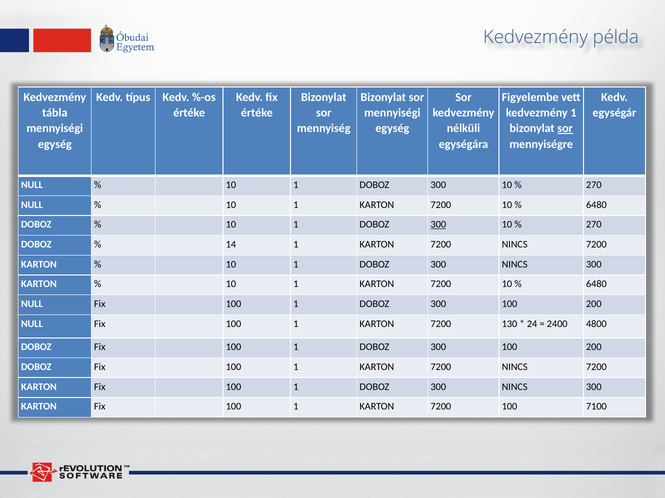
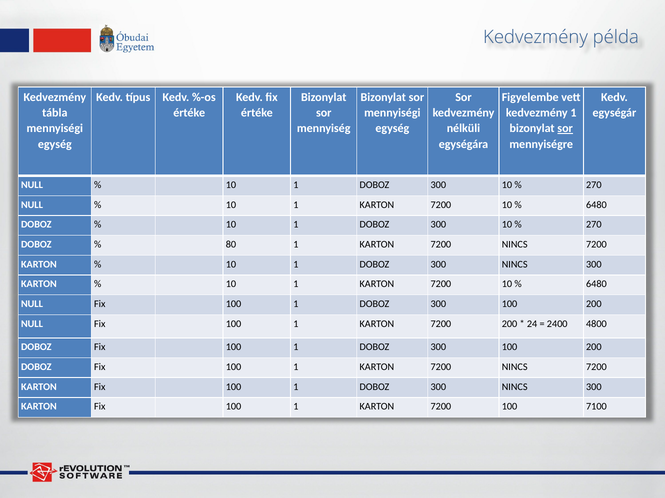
300 at (438, 225) underline: present -> none
14: 14 -> 80
7200 130: 130 -> 200
